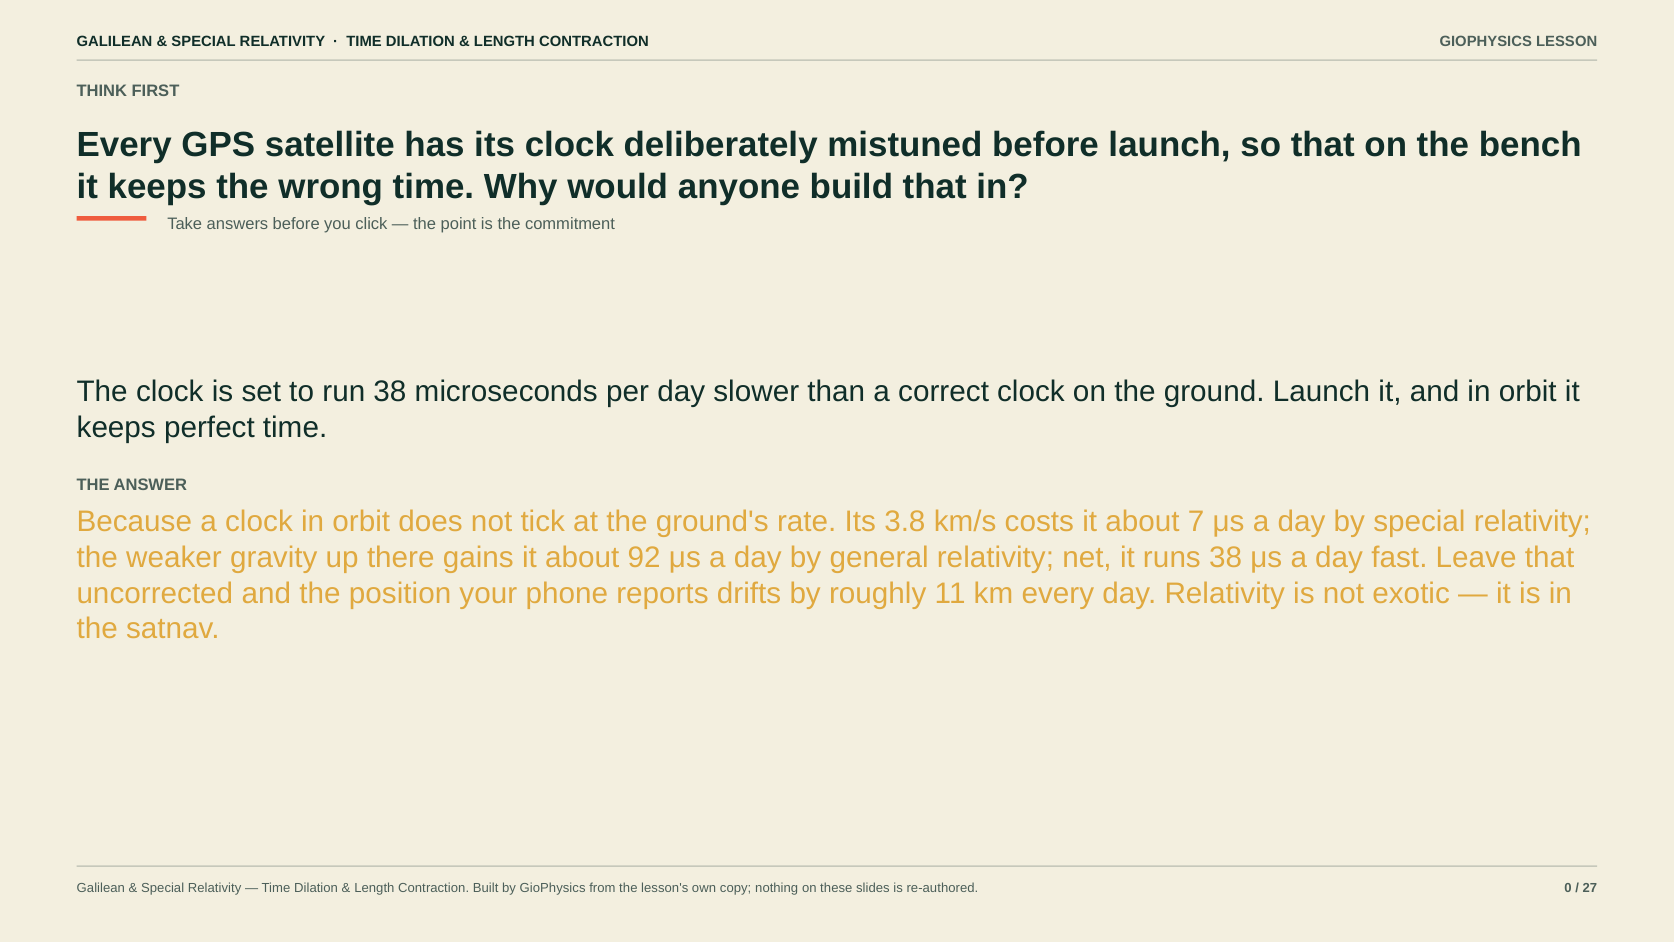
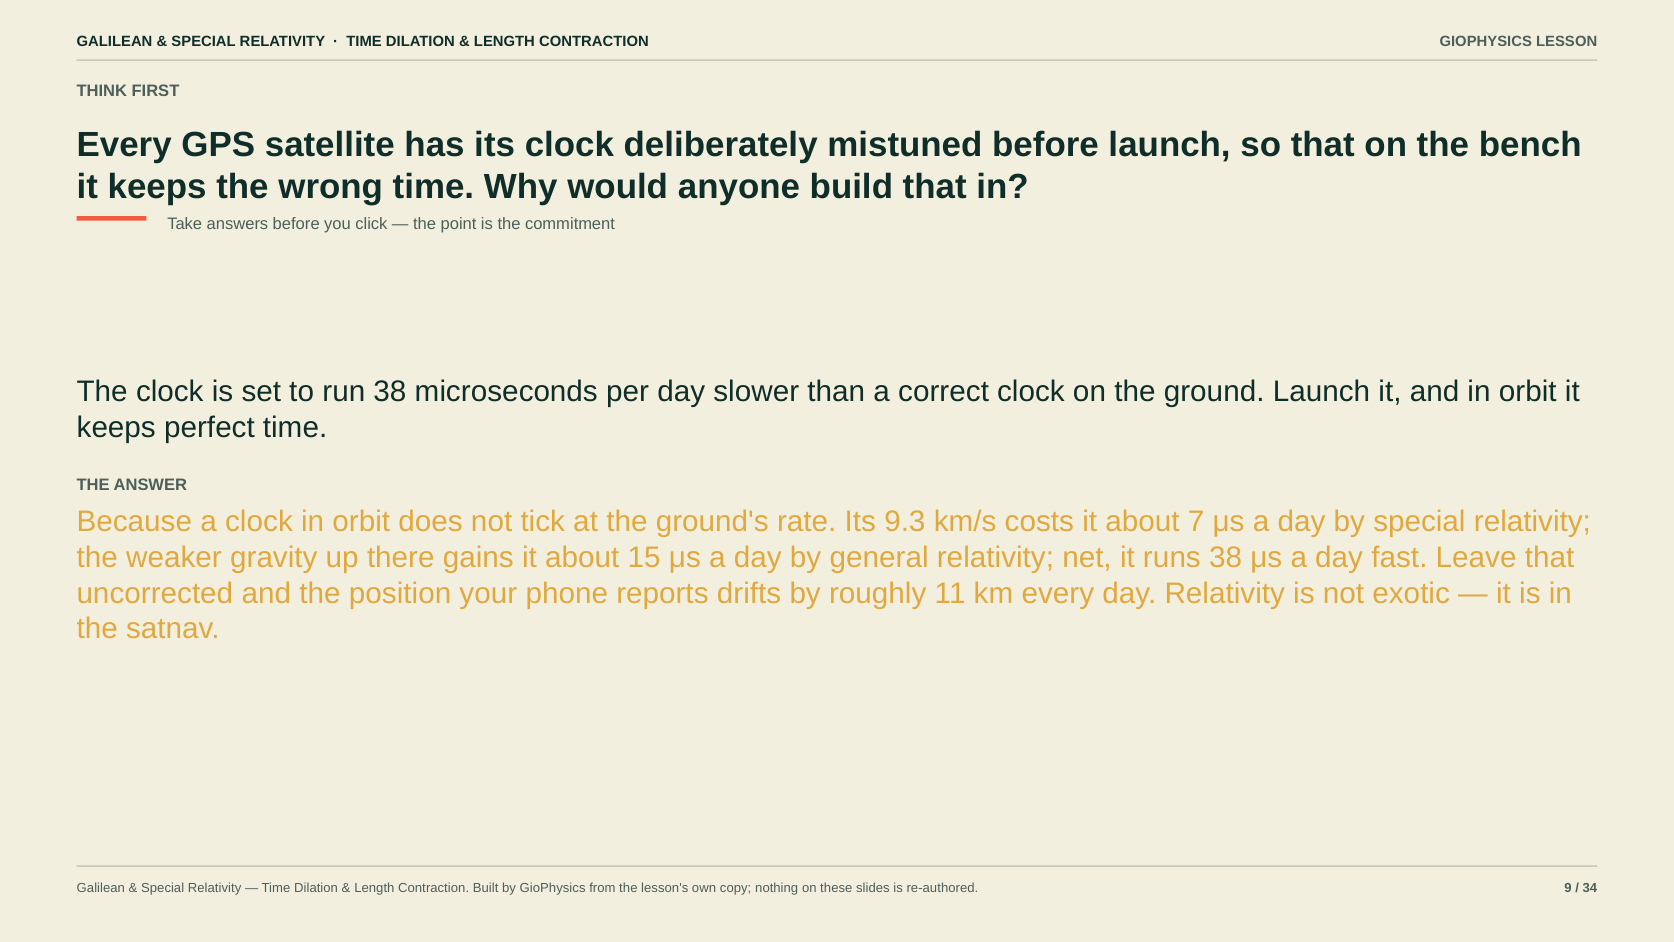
3.8: 3.8 -> 9.3
92: 92 -> 15
0: 0 -> 9
27: 27 -> 34
